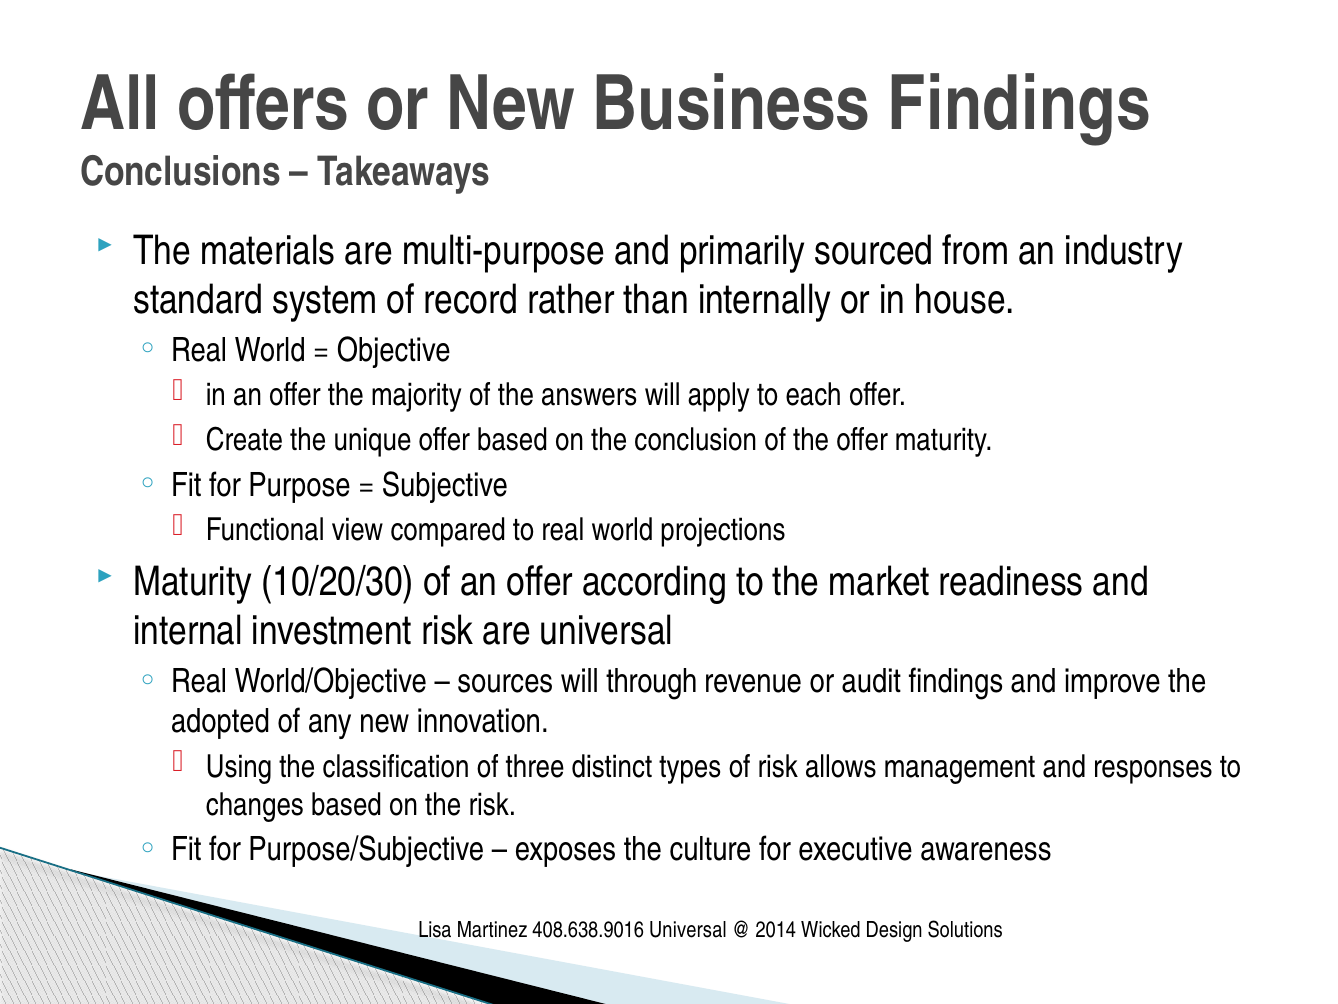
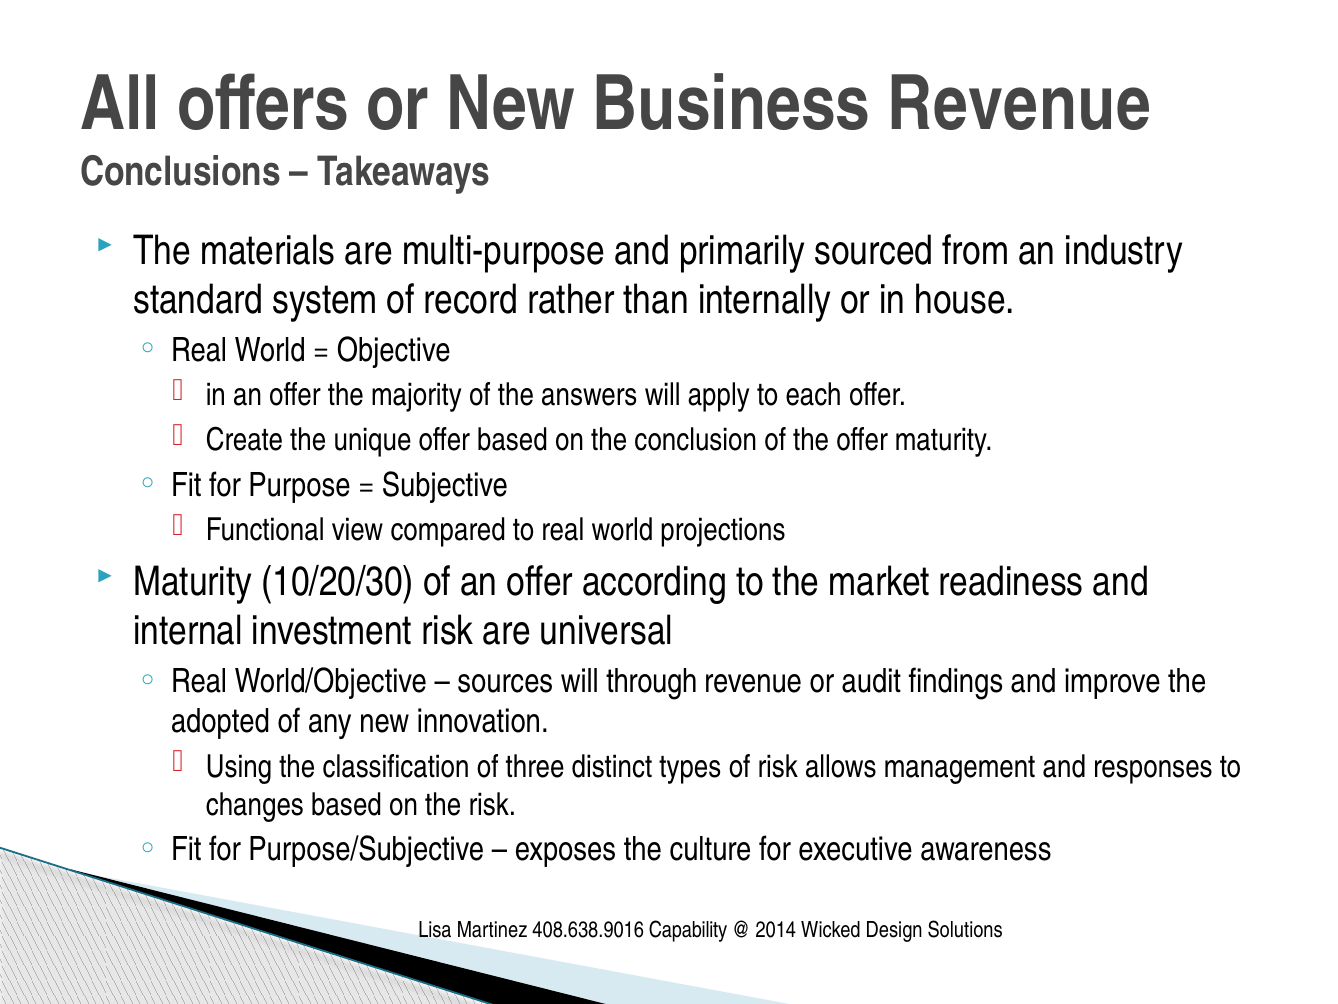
Business Findings: Findings -> Revenue
408.638.9016 Universal: Universal -> Capability
